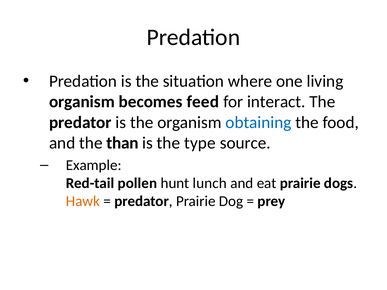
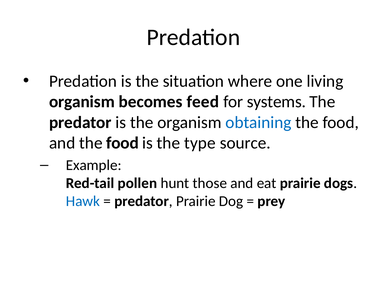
interact: interact -> systems
and the than: than -> food
lunch: lunch -> those
Hawk colour: orange -> blue
